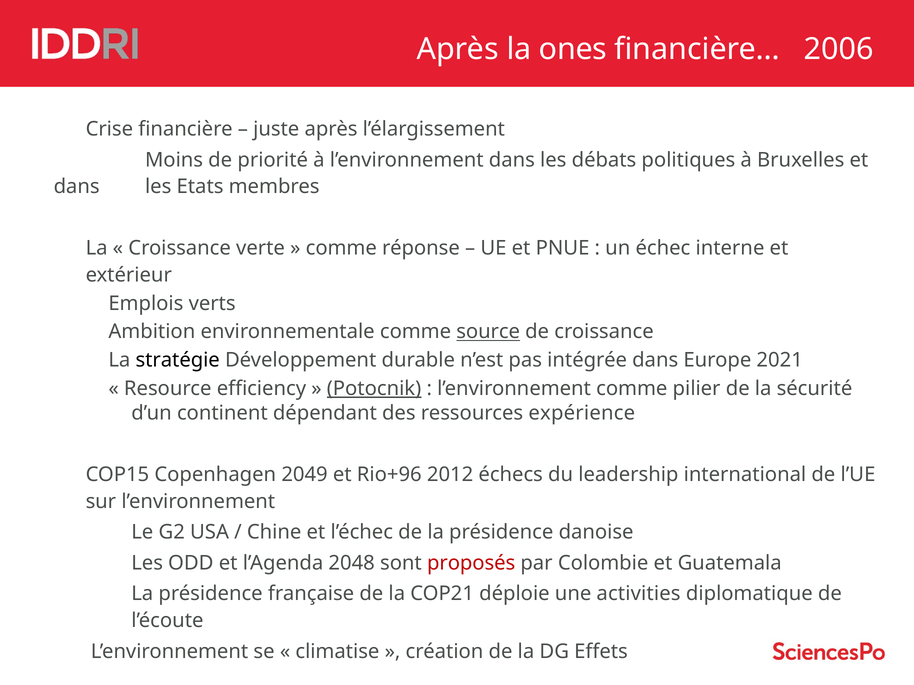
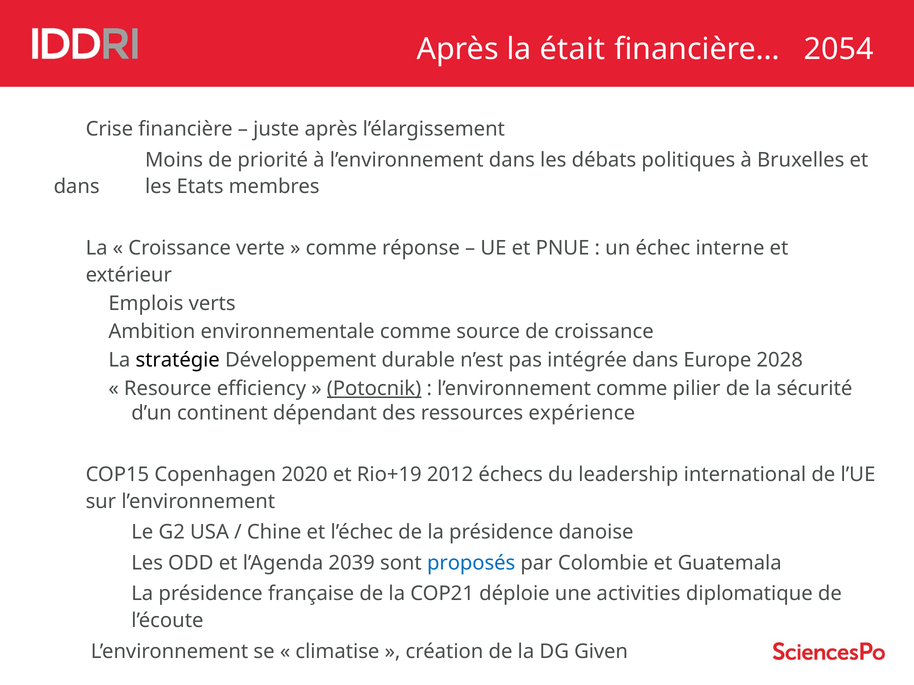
ones: ones -> était
2006: 2006 -> 2054
source underline: present -> none
2021: 2021 -> 2028
2049: 2049 -> 2020
Rio+96: Rio+96 -> Rio+19
2048: 2048 -> 2039
proposés colour: red -> blue
Effets: Effets -> Given
